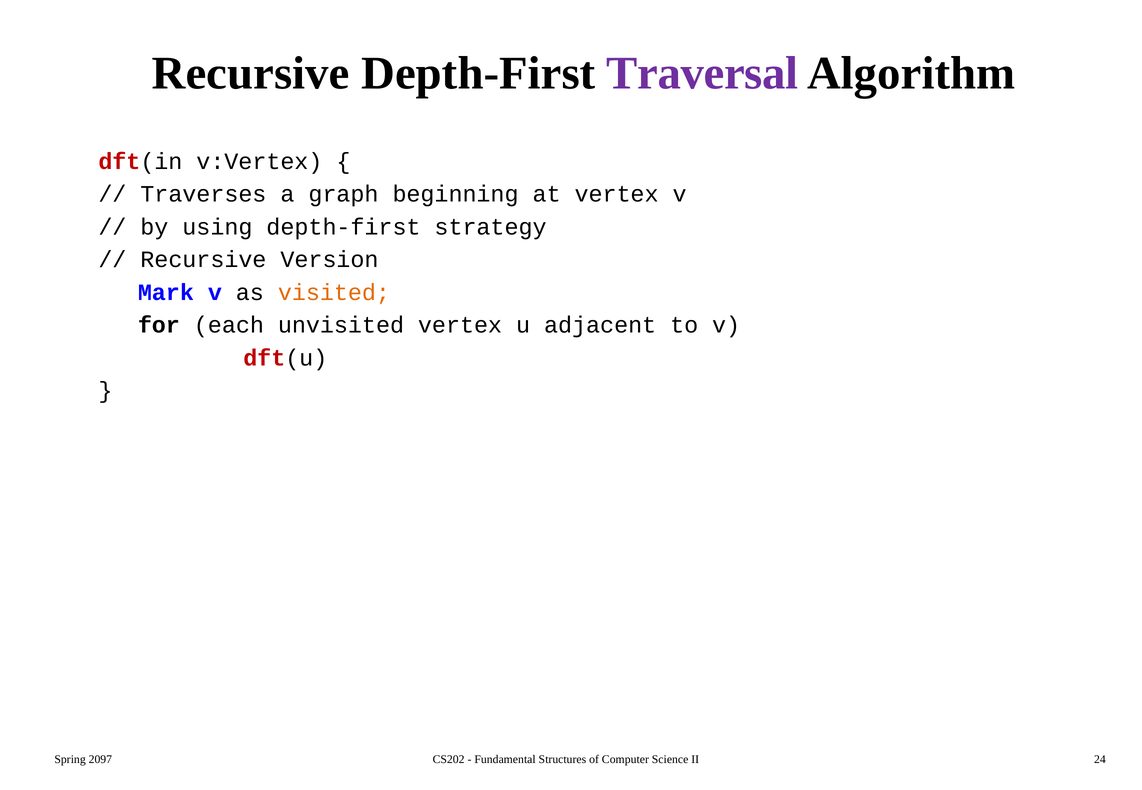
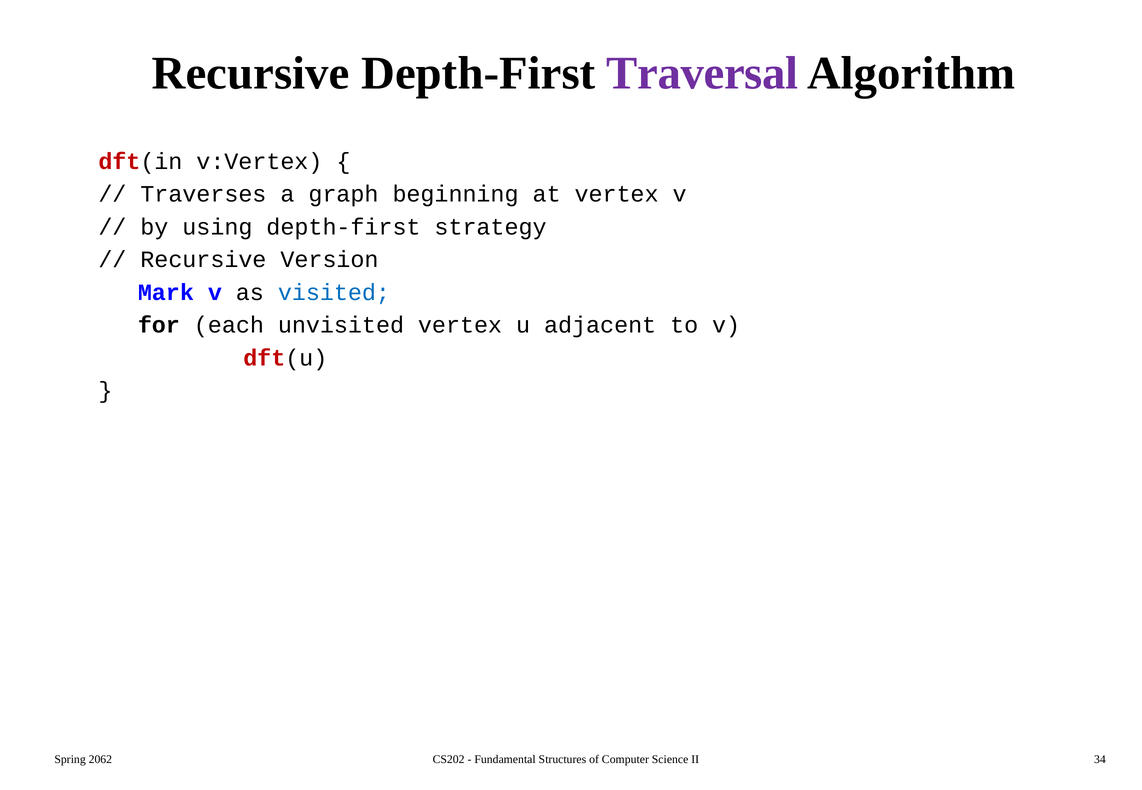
visited colour: orange -> blue
2097: 2097 -> 2062
24: 24 -> 34
